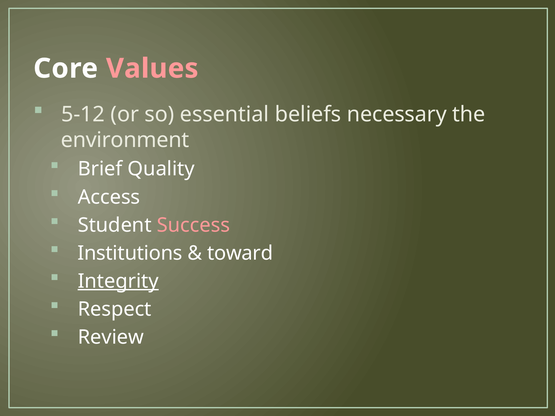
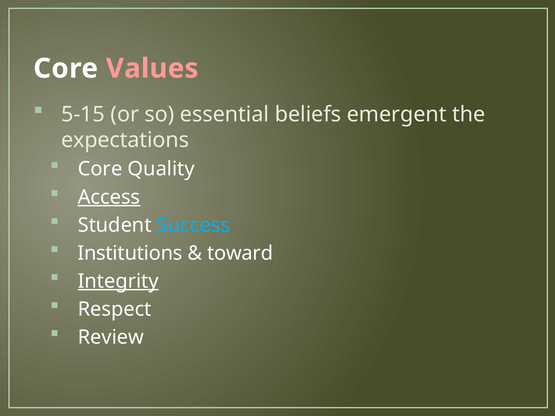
5-12: 5-12 -> 5-15
necessary: necessary -> emergent
environment: environment -> expectations
Brief at (100, 169): Brief -> Core
Access underline: none -> present
Success colour: pink -> light blue
